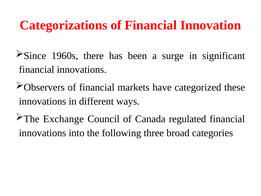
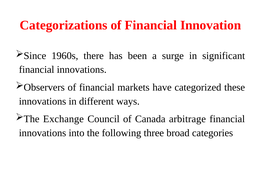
regulated: regulated -> arbitrage
